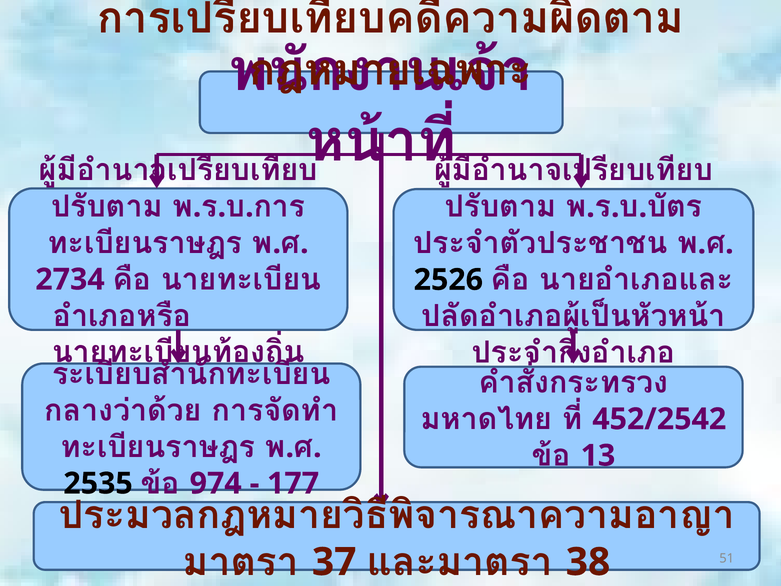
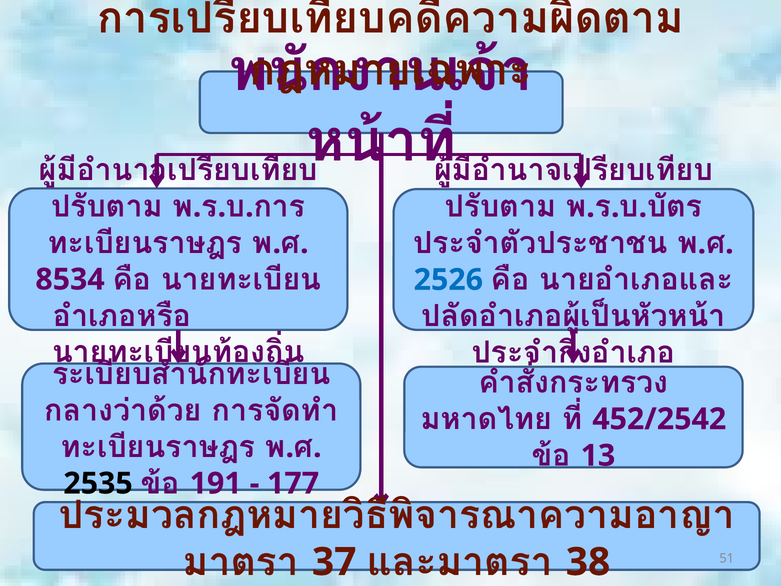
2734: 2734 -> 8534
2526 colour: black -> blue
974: 974 -> 191
